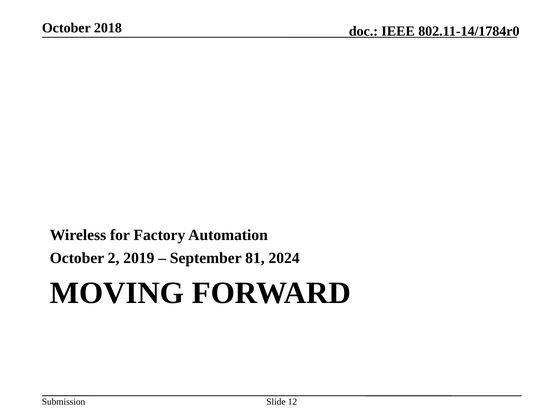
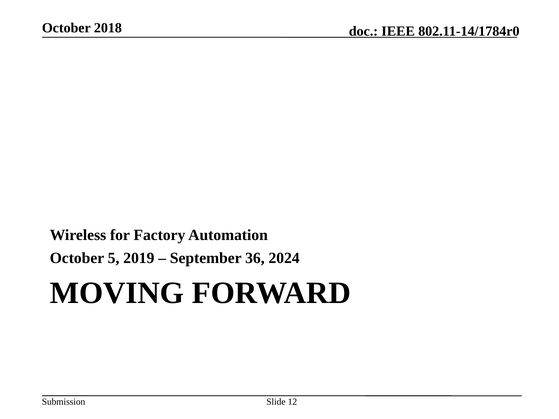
2: 2 -> 5
81: 81 -> 36
